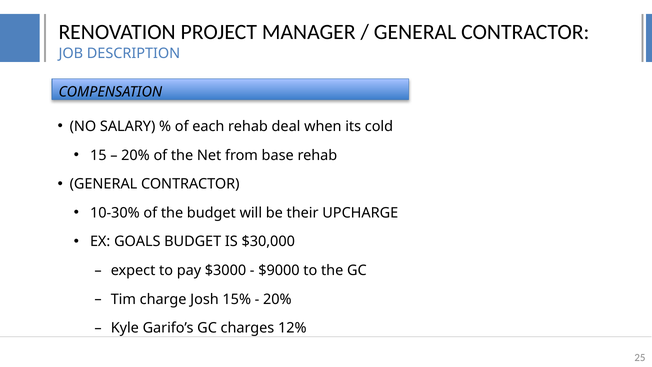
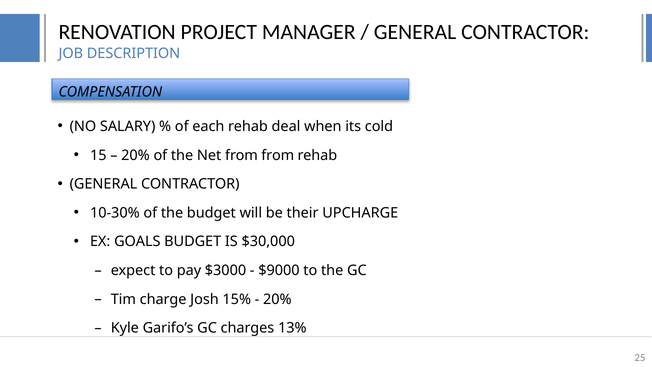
from base: base -> from
12%: 12% -> 13%
